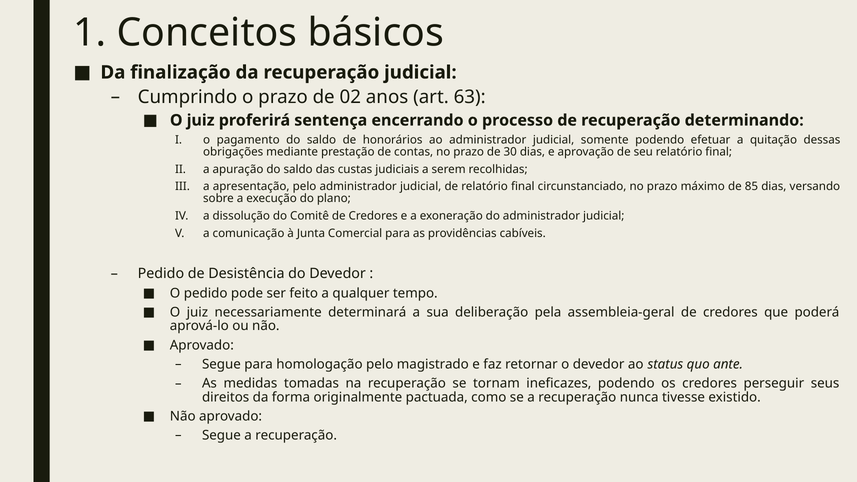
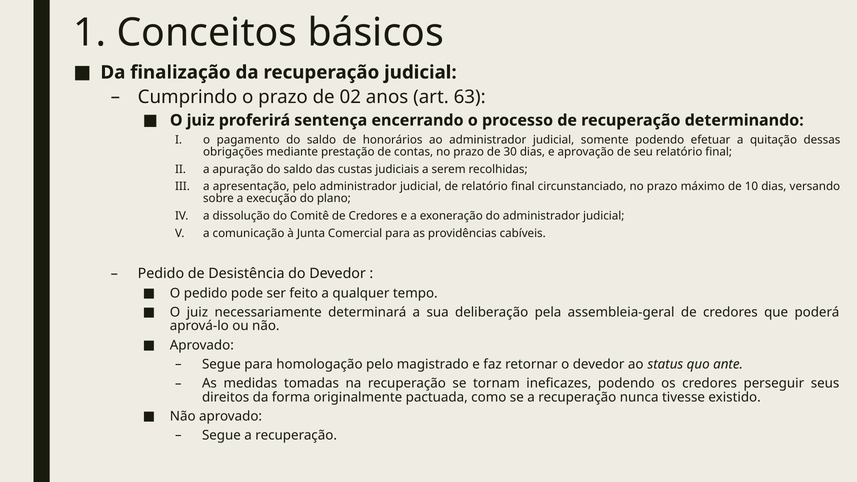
85: 85 -> 10
